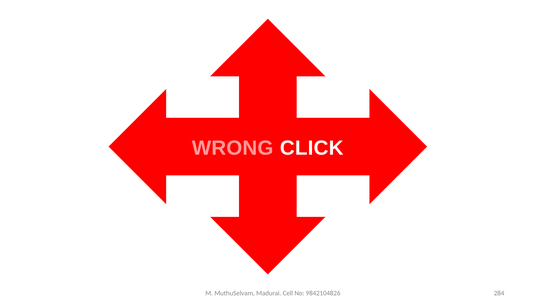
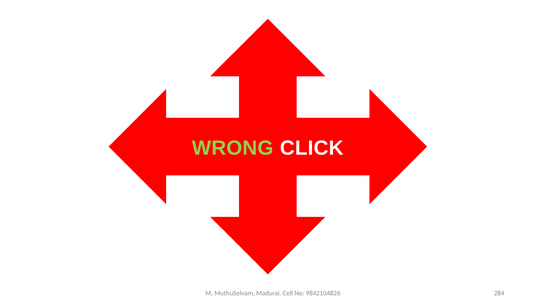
WRONG colour: pink -> light green
